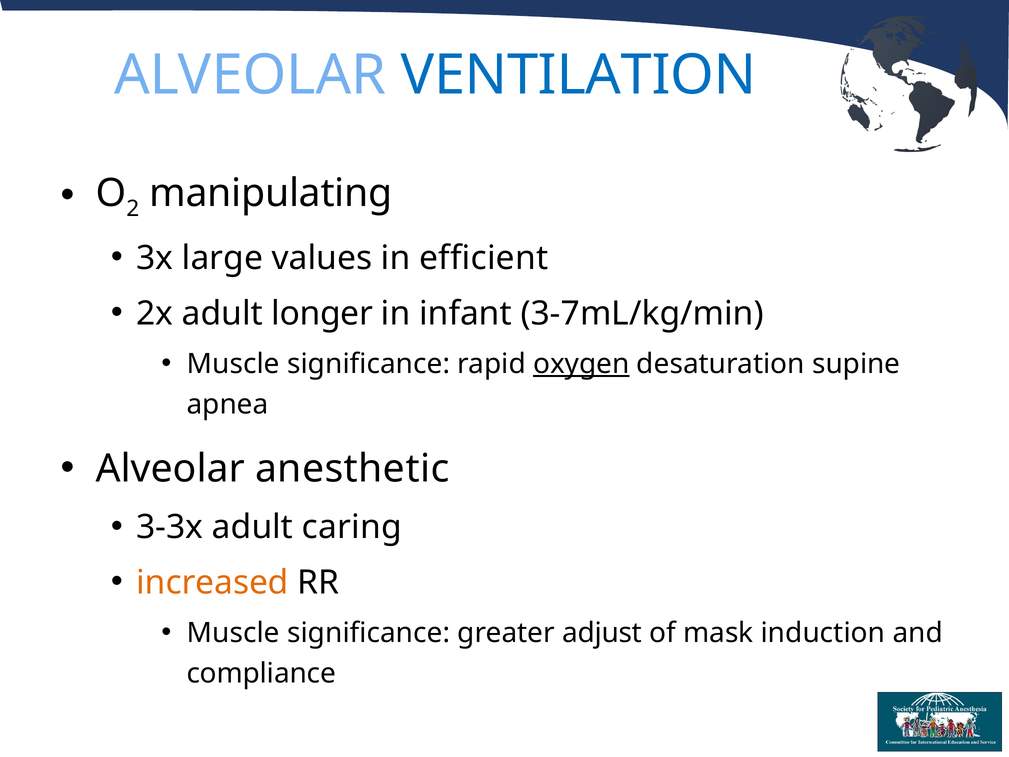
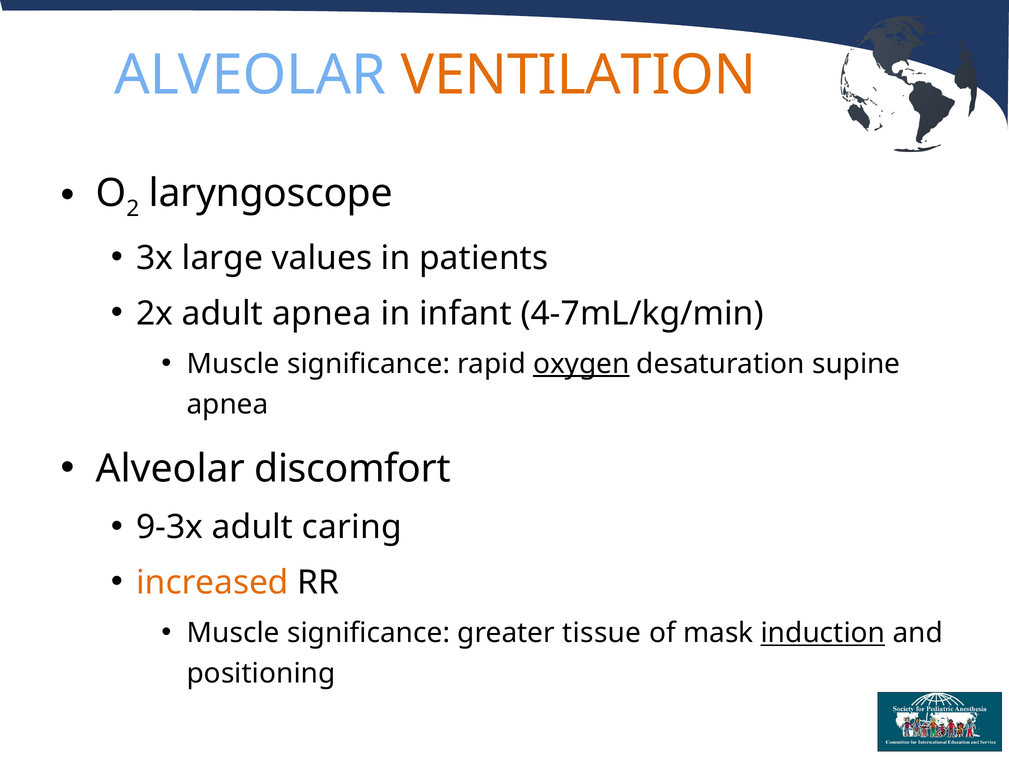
VENTILATION colour: blue -> orange
manipulating: manipulating -> laryngoscope
efficient: efficient -> patients
adult longer: longer -> apnea
3-7mL/kg/min: 3-7mL/kg/min -> 4-7mL/kg/min
anesthetic: anesthetic -> discomfort
3-3x: 3-3x -> 9-3x
adjust: adjust -> tissue
induction underline: none -> present
compliance: compliance -> positioning
